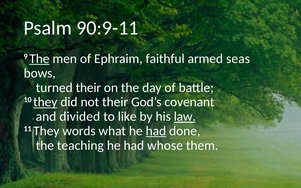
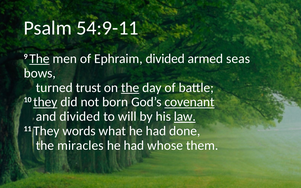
90:9-11: 90:9-11 -> 54:9-11
Ephraim faithful: faithful -> divided
turned their: their -> trust
the at (130, 88) underline: none -> present
not their: their -> born
covenant underline: none -> present
like: like -> will
had at (156, 131) underline: present -> none
teaching: teaching -> miracles
